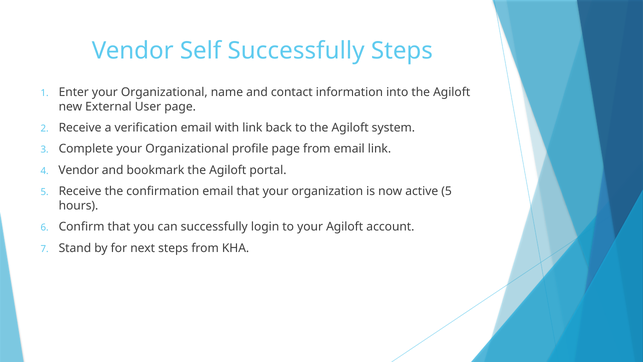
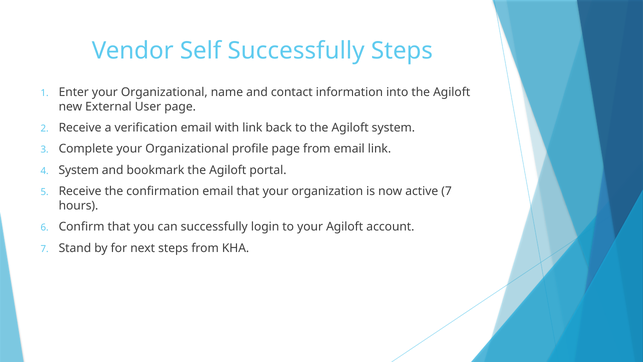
Vendor at (79, 170): Vendor -> System
active 5: 5 -> 7
